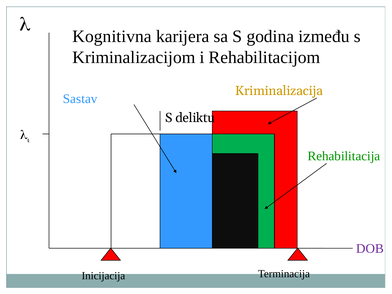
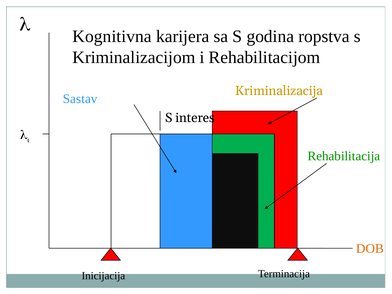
između: između -> ropstva
deliktu: deliktu -> interes
DOB colour: purple -> orange
